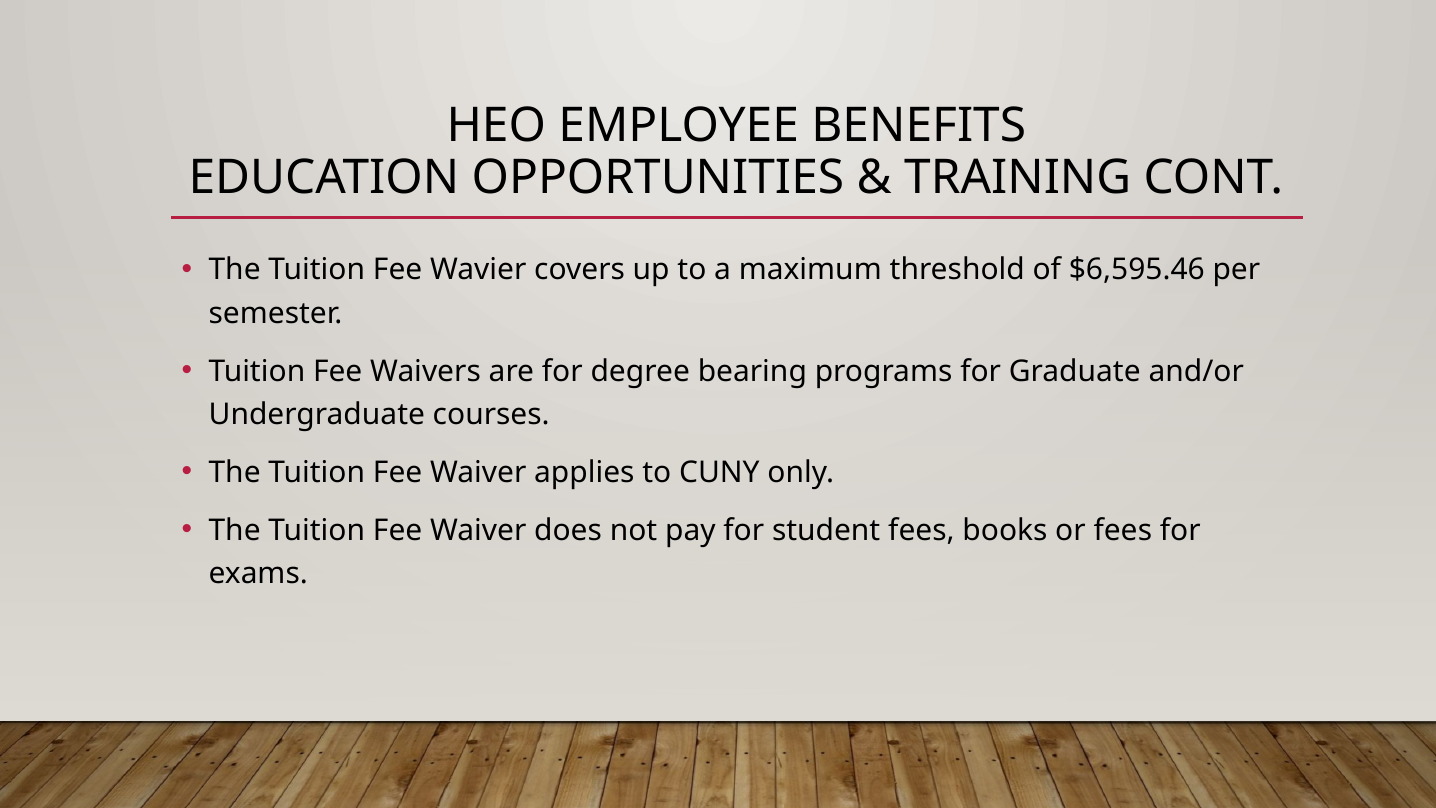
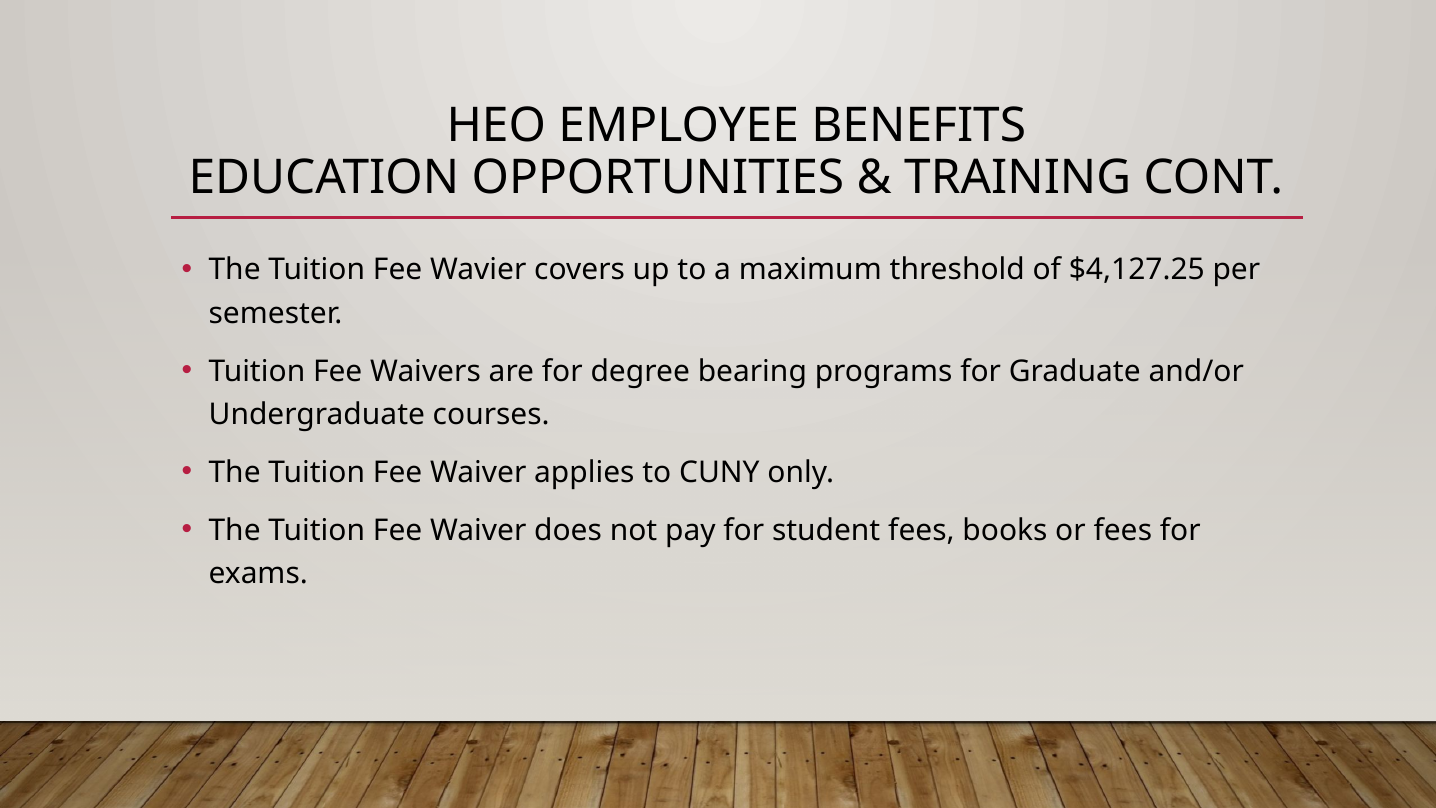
$6,595.46: $6,595.46 -> $4,127.25
